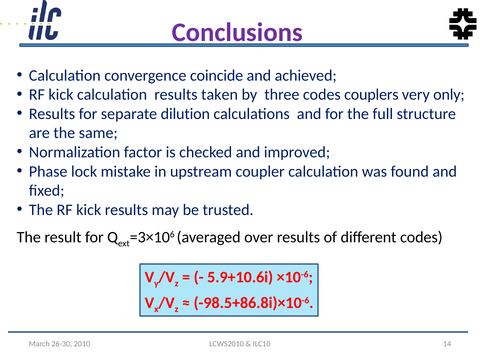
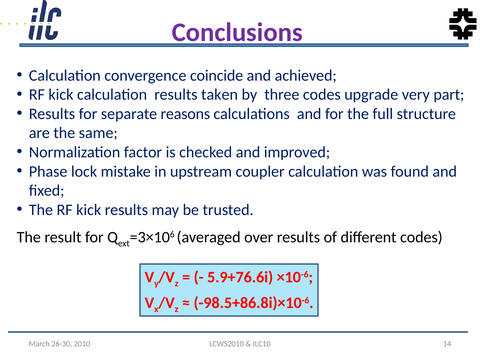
couplers: couplers -> upgrade
only: only -> part
dilution: dilution -> reasons
5.9+10.6i: 5.9+10.6i -> 5.9+76.6i
